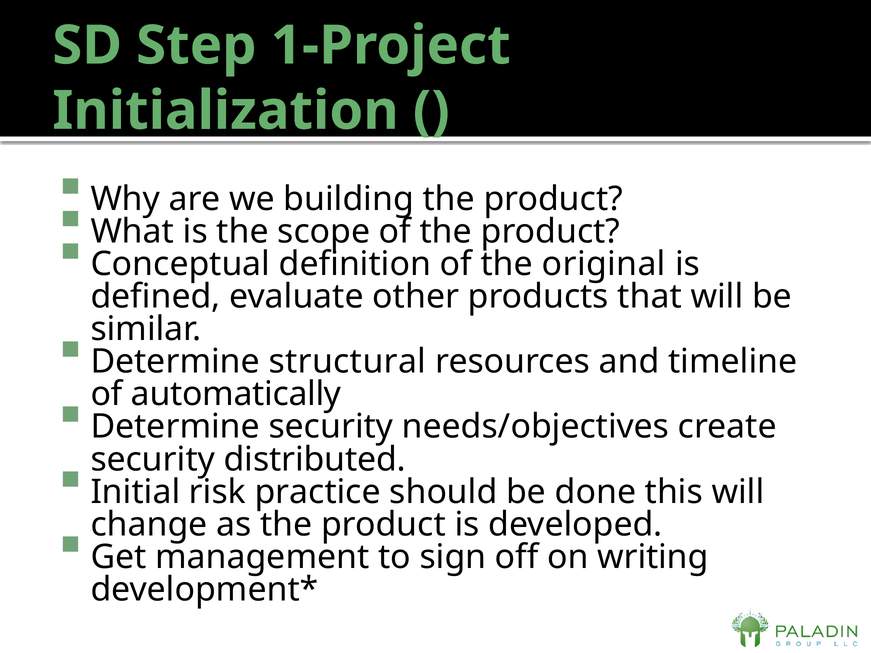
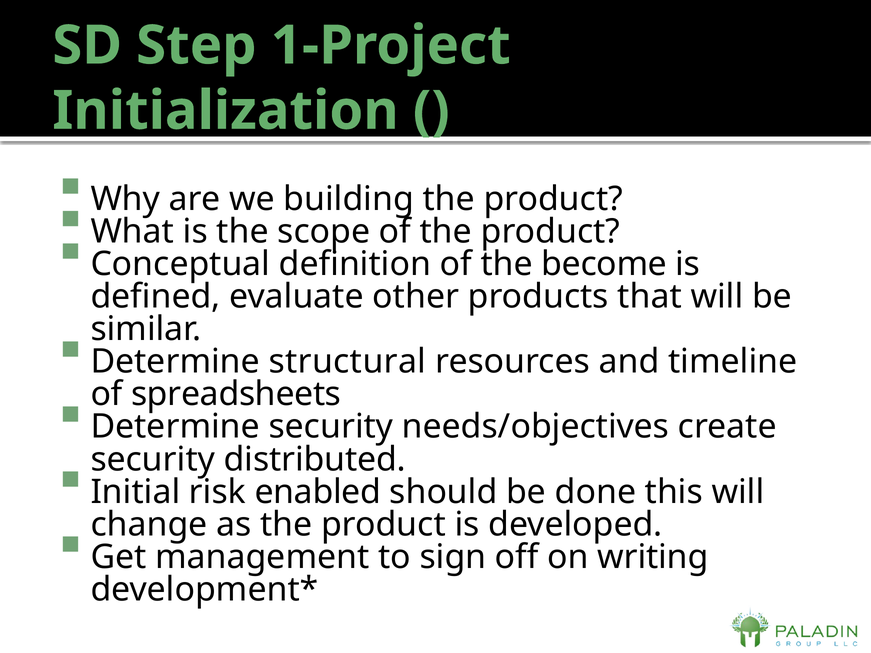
original: original -> become
automatically: automatically -> spreadsheets
practice: practice -> enabled
